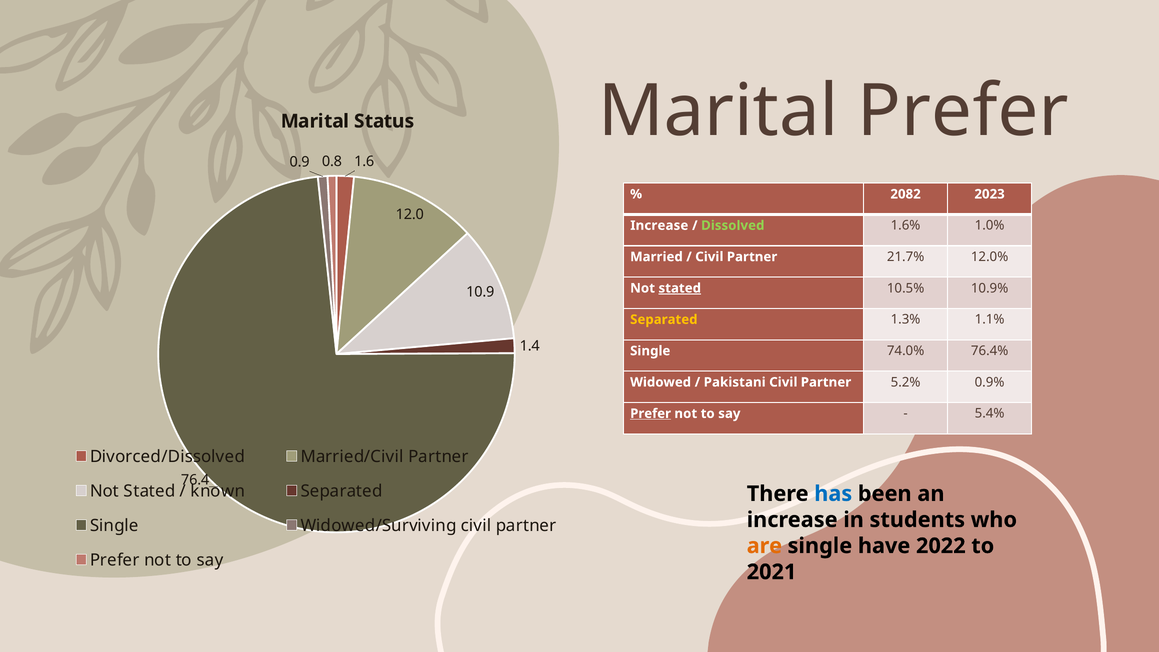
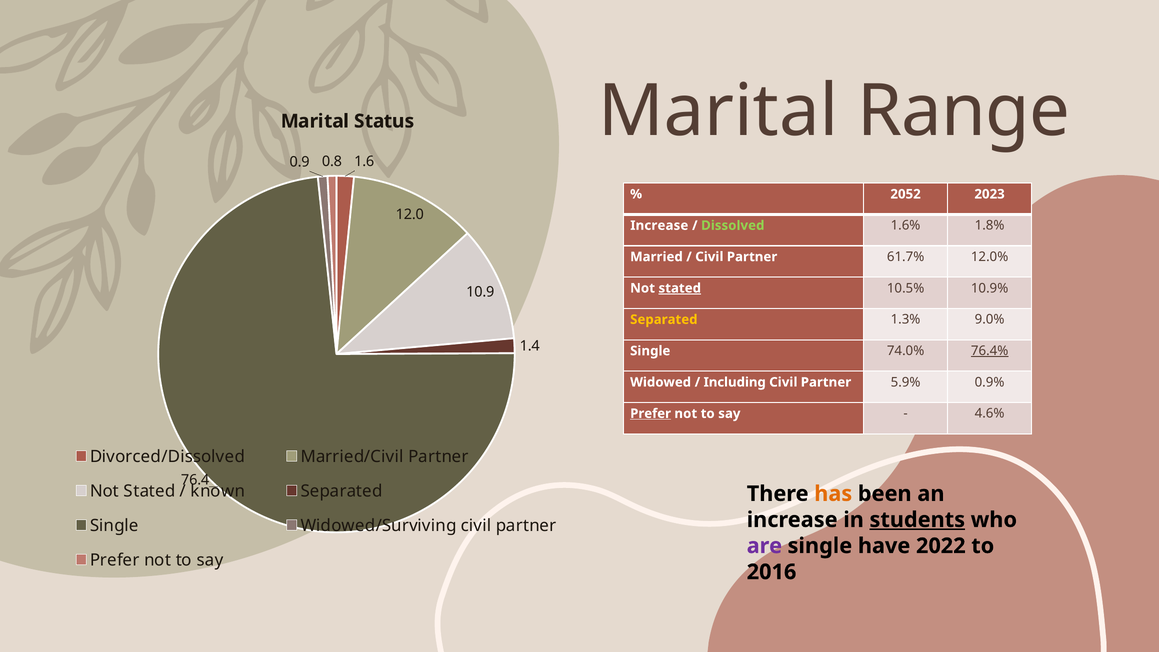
Marital Prefer: Prefer -> Range
2082: 2082 -> 2052
1.0%: 1.0% -> 1.8%
21.7%: 21.7% -> 61.7%
1.1%: 1.1% -> 9.0%
76.4% underline: none -> present
Pakistani: Pakistani -> Including
5.2%: 5.2% -> 5.9%
5.4%: 5.4% -> 4.6%
has colour: blue -> orange
students underline: none -> present
are colour: orange -> purple
2021: 2021 -> 2016
